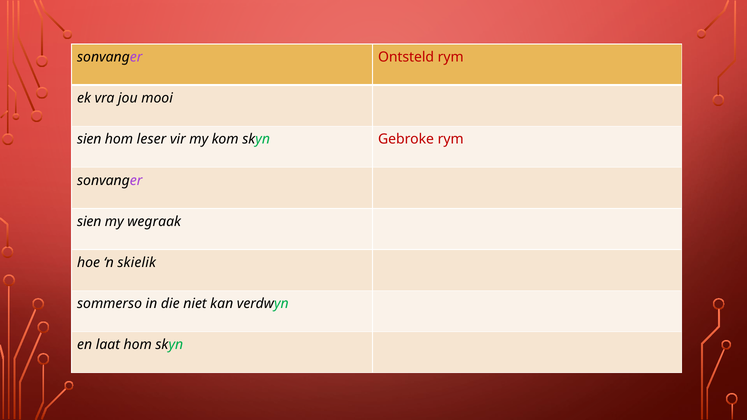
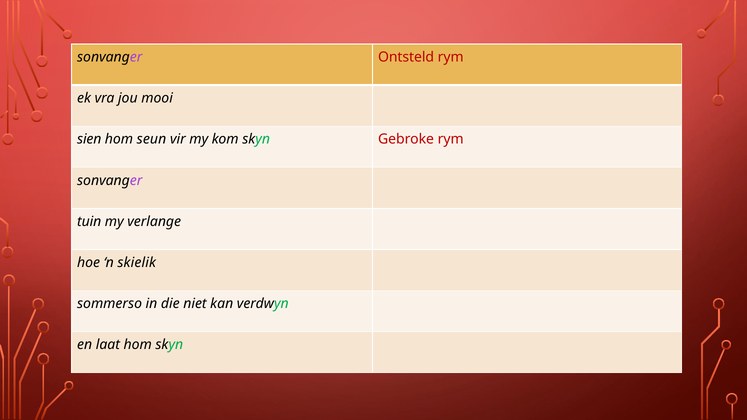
leser: leser -> seun
sien at (89, 222): sien -> tuin
wegraak: wegraak -> verlange
